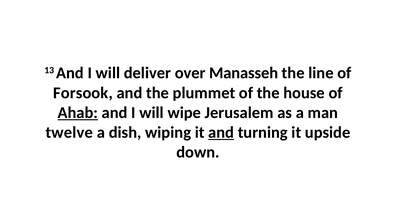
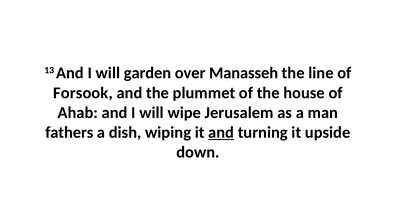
deliver: deliver -> garden
Ahab underline: present -> none
twelve: twelve -> fathers
